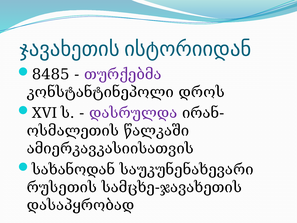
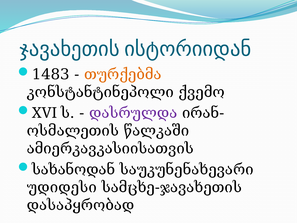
8485: 8485 -> 1483
თურქებმა colour: purple -> orange
დროს: დროს -> ქვემო
რუსეთის: რუსეთის -> უდიდესი
